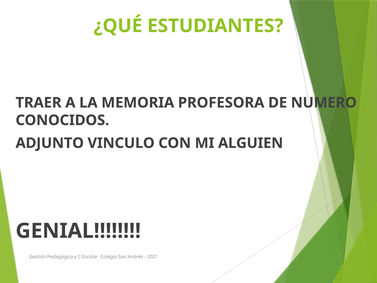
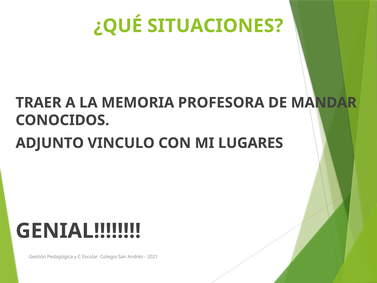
ESTUDIANTES: ESTUDIANTES -> SITUACIONES
NUMERO: NUMERO -> MANDAR
ALGUIEN: ALGUIEN -> LUGARES
